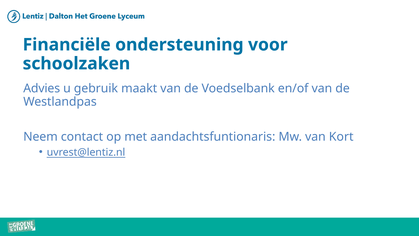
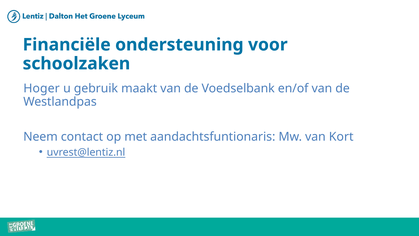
Advies: Advies -> Hoger
